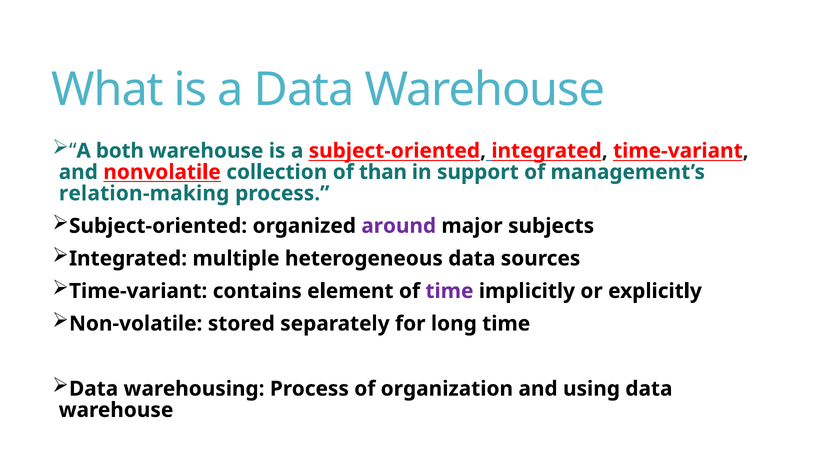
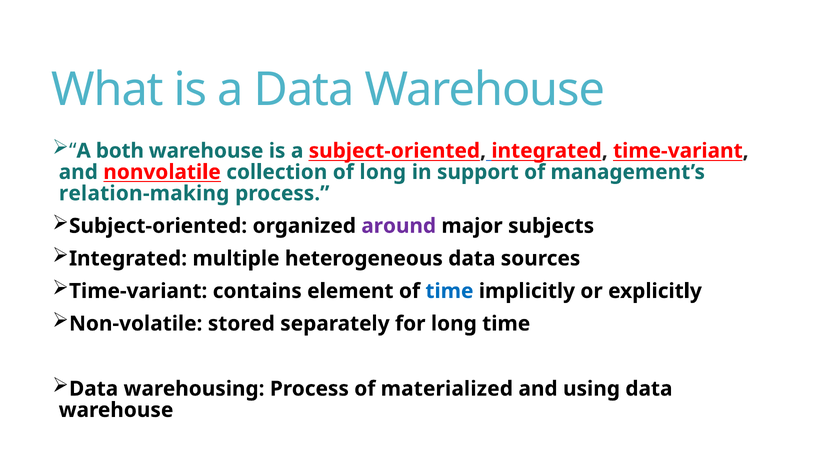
of than: than -> long
time at (449, 291) colour: purple -> blue
organization: organization -> materialized
